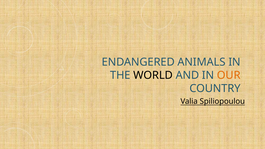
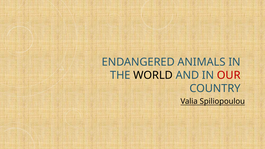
OUR colour: orange -> red
